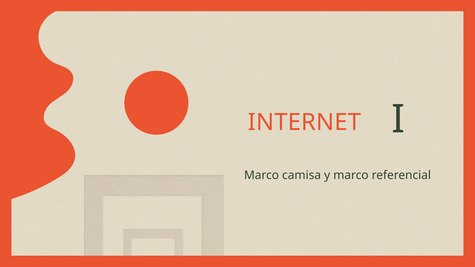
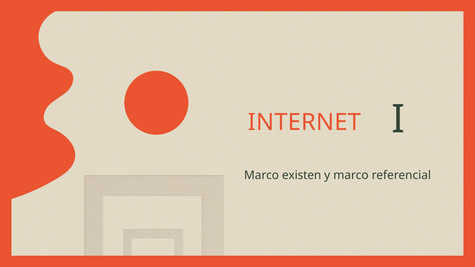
camisa: camisa -> existen
